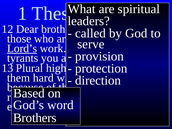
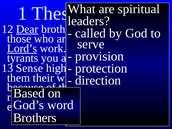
Dear underline: none -> present
Plural: Plural -> Sense
them hard: hard -> their
